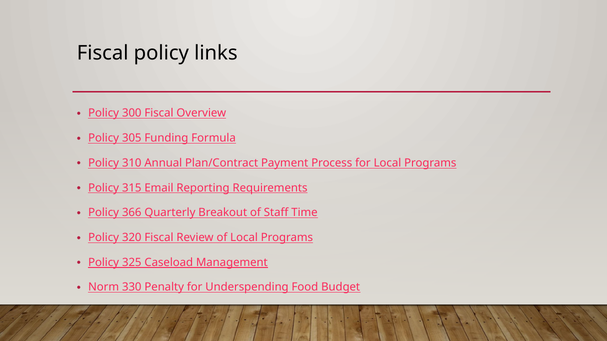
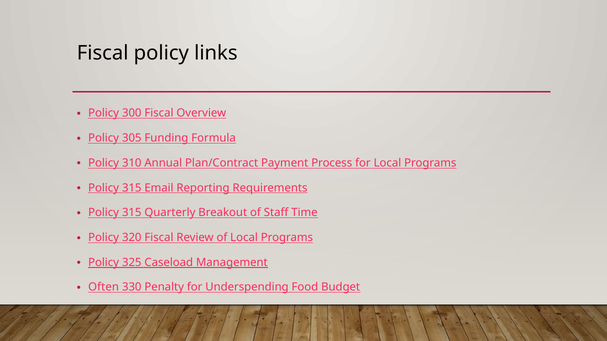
366 at (132, 213): 366 -> 315
Norm: Norm -> Often
